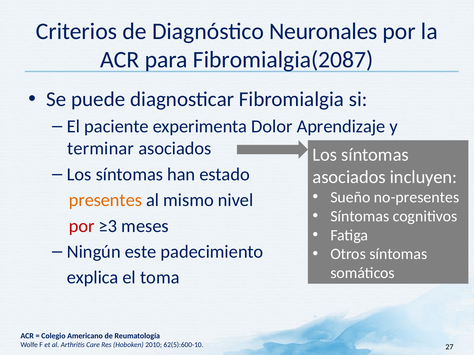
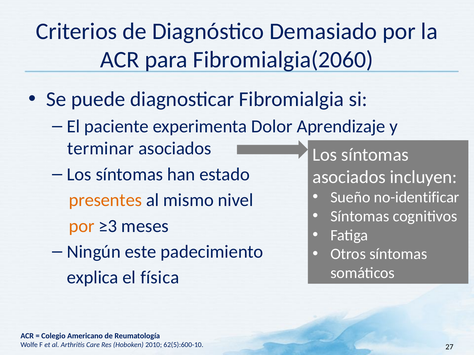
Neuronales: Neuronales -> Demasiado
Fibromialgia(2087: Fibromialgia(2087 -> Fibromialgia(2060
no-presentes: no-presentes -> no-identificar
por at (82, 226) colour: red -> orange
toma: toma -> física
